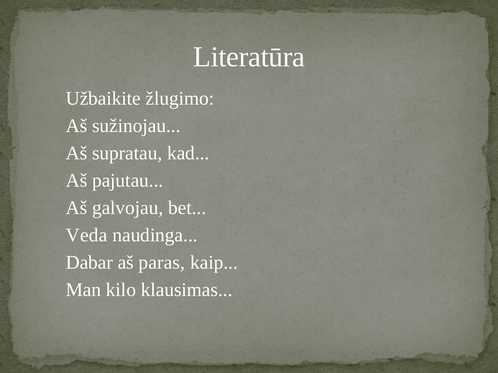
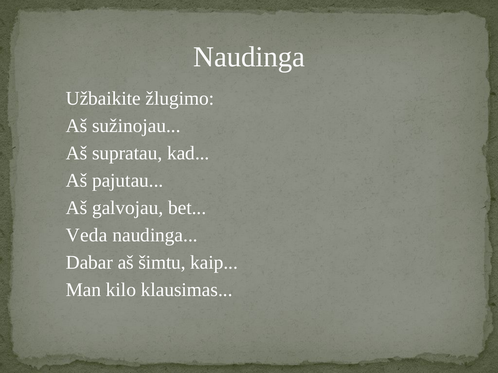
Literatūra at (249, 57): Literatūra -> Naudinga
paras: paras -> šimtu
